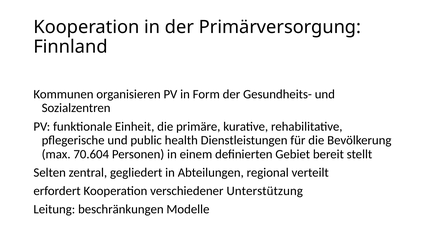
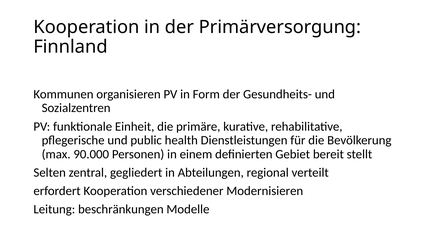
70.604: 70.604 -> 90.000
Unterstützung: Unterstützung -> Modernisieren
